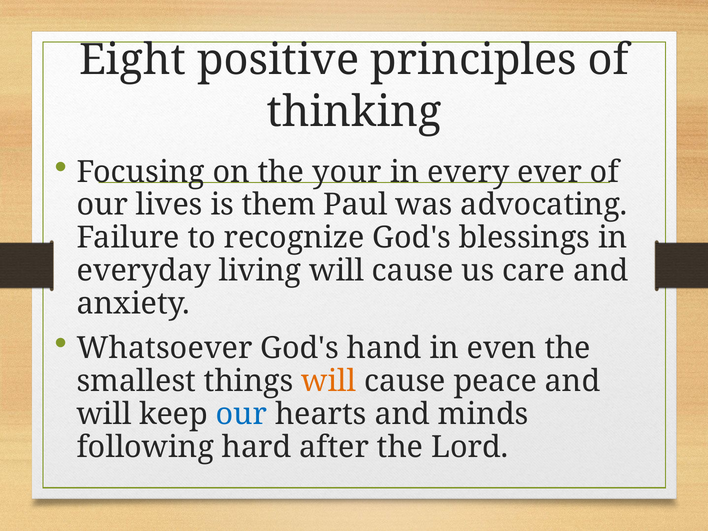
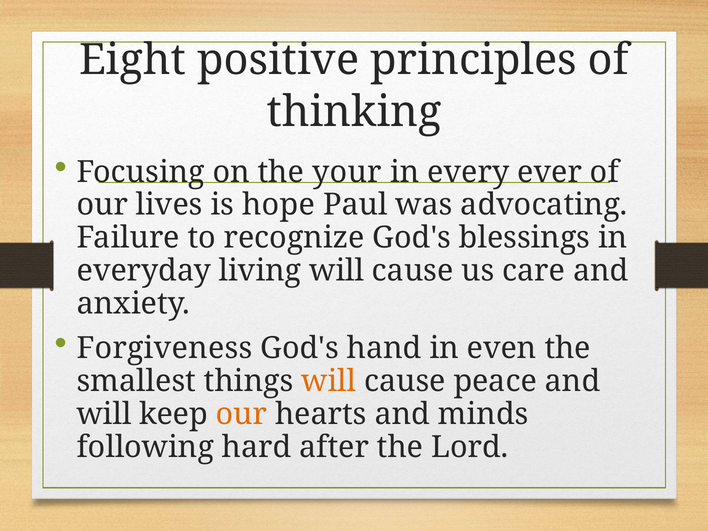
them: them -> hope
Whatsoever: Whatsoever -> Forgiveness
our at (242, 414) colour: blue -> orange
